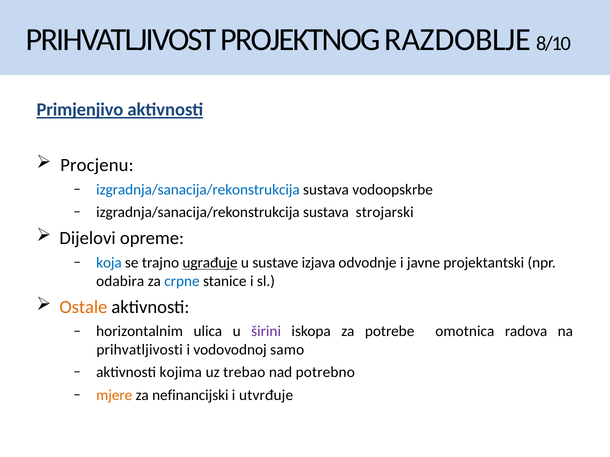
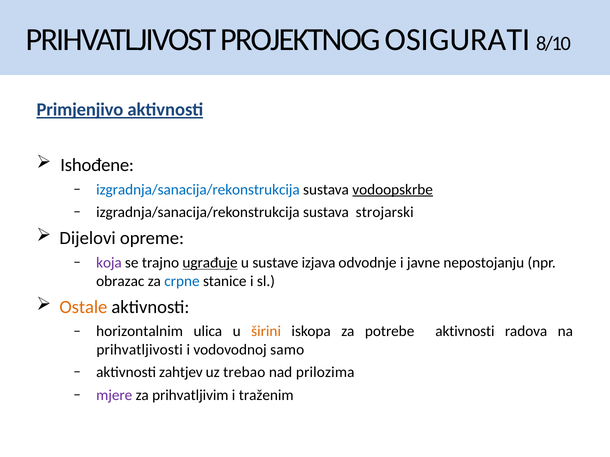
RAZDOBLJE: RAZDOBLJE -> OSIGURATI
Procjenu: Procjenu -> Ishođene
vodoopskrbe underline: none -> present
koja colour: blue -> purple
projektantski: projektantski -> nepostojanju
odabira: odabira -> obrazac
širini colour: purple -> orange
potrebe omotnica: omotnica -> aktivnosti
kojima: kojima -> zahtjev
potrebno: potrebno -> prilozima
mjere colour: orange -> purple
nefinancijski: nefinancijski -> prihvatljivim
utvrđuje: utvrđuje -> traženim
